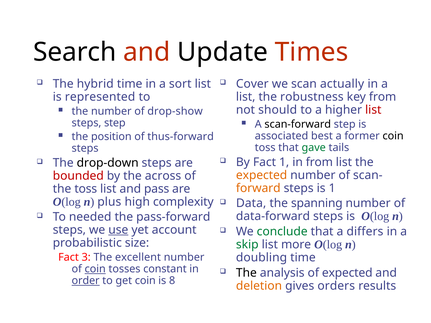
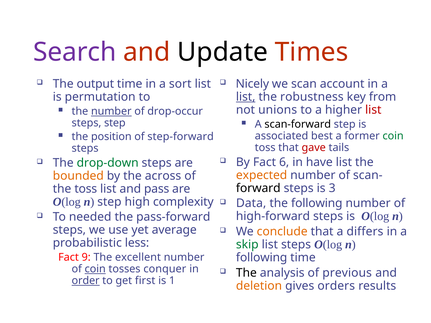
Search colour: black -> purple
hybrid: hybrid -> output
Cover: Cover -> Nicely
actually: actually -> account
represented: represented -> permutation
list at (246, 97) underline: none -> present
should: should -> unions
number at (111, 111) underline: none -> present
drop-show: drop-show -> drop-occur
coin at (393, 136) colour: black -> green
thus-forward: thus-forward -> step-forward
gave colour: green -> red
Fact 1: 1 -> 6
in from: from -> have
drop-down colour: black -> green
bounded colour: red -> orange
forward colour: orange -> black
is 1: 1 -> 3
n plus: plus -> step
the spanning: spanning -> following
data-forward: data-forward -> high-forward
use underline: present -> none
account: account -> average
conclude colour: green -> orange
size: size -> less
list more: more -> steps
doubling at (262, 258): doubling -> following
3: 3 -> 9
constant: constant -> conquer
of expected: expected -> previous
get coin: coin -> first
8: 8 -> 1
